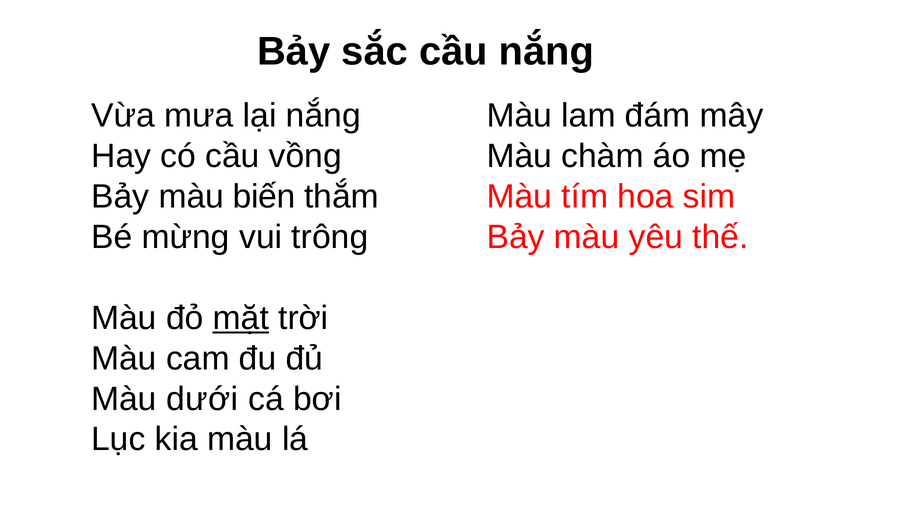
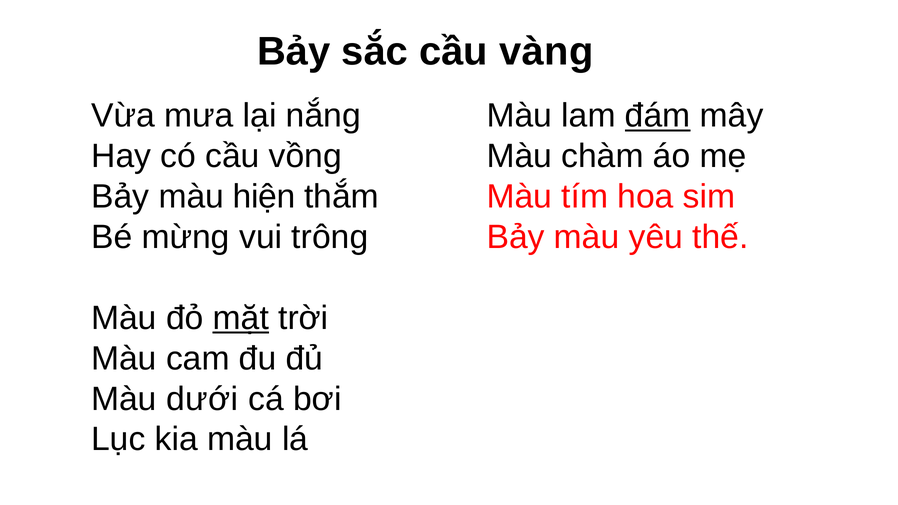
cầu nắng: nắng -> vàng
đám underline: none -> present
biến: biến -> hiện
